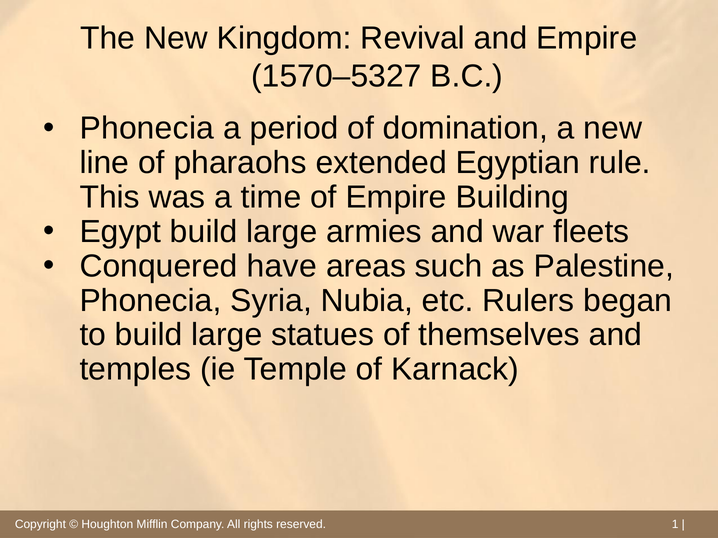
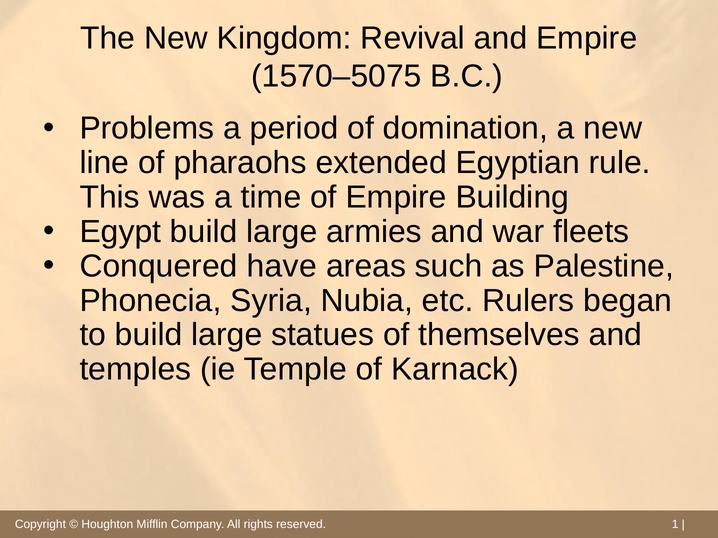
1570–5327: 1570–5327 -> 1570–5075
Phonecia at (147, 128): Phonecia -> Problems
